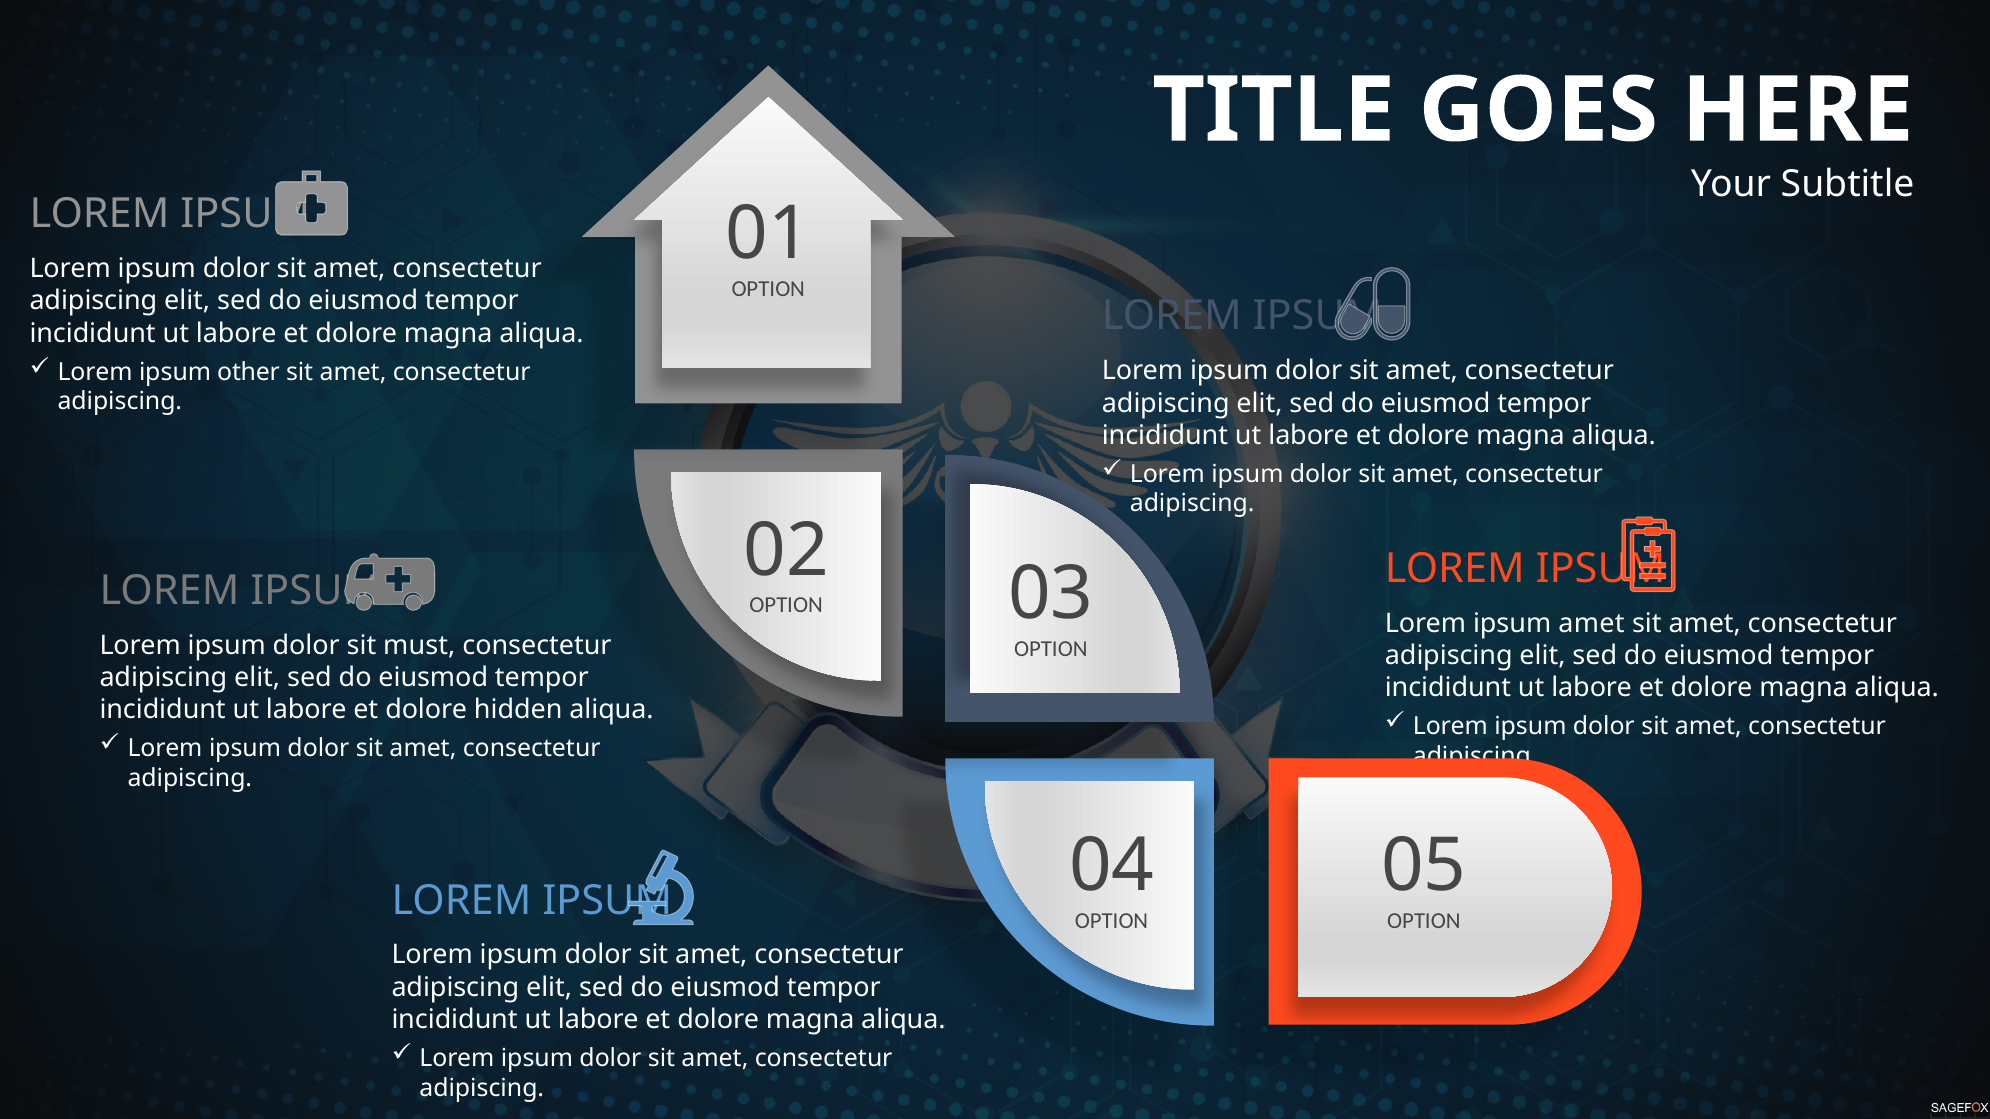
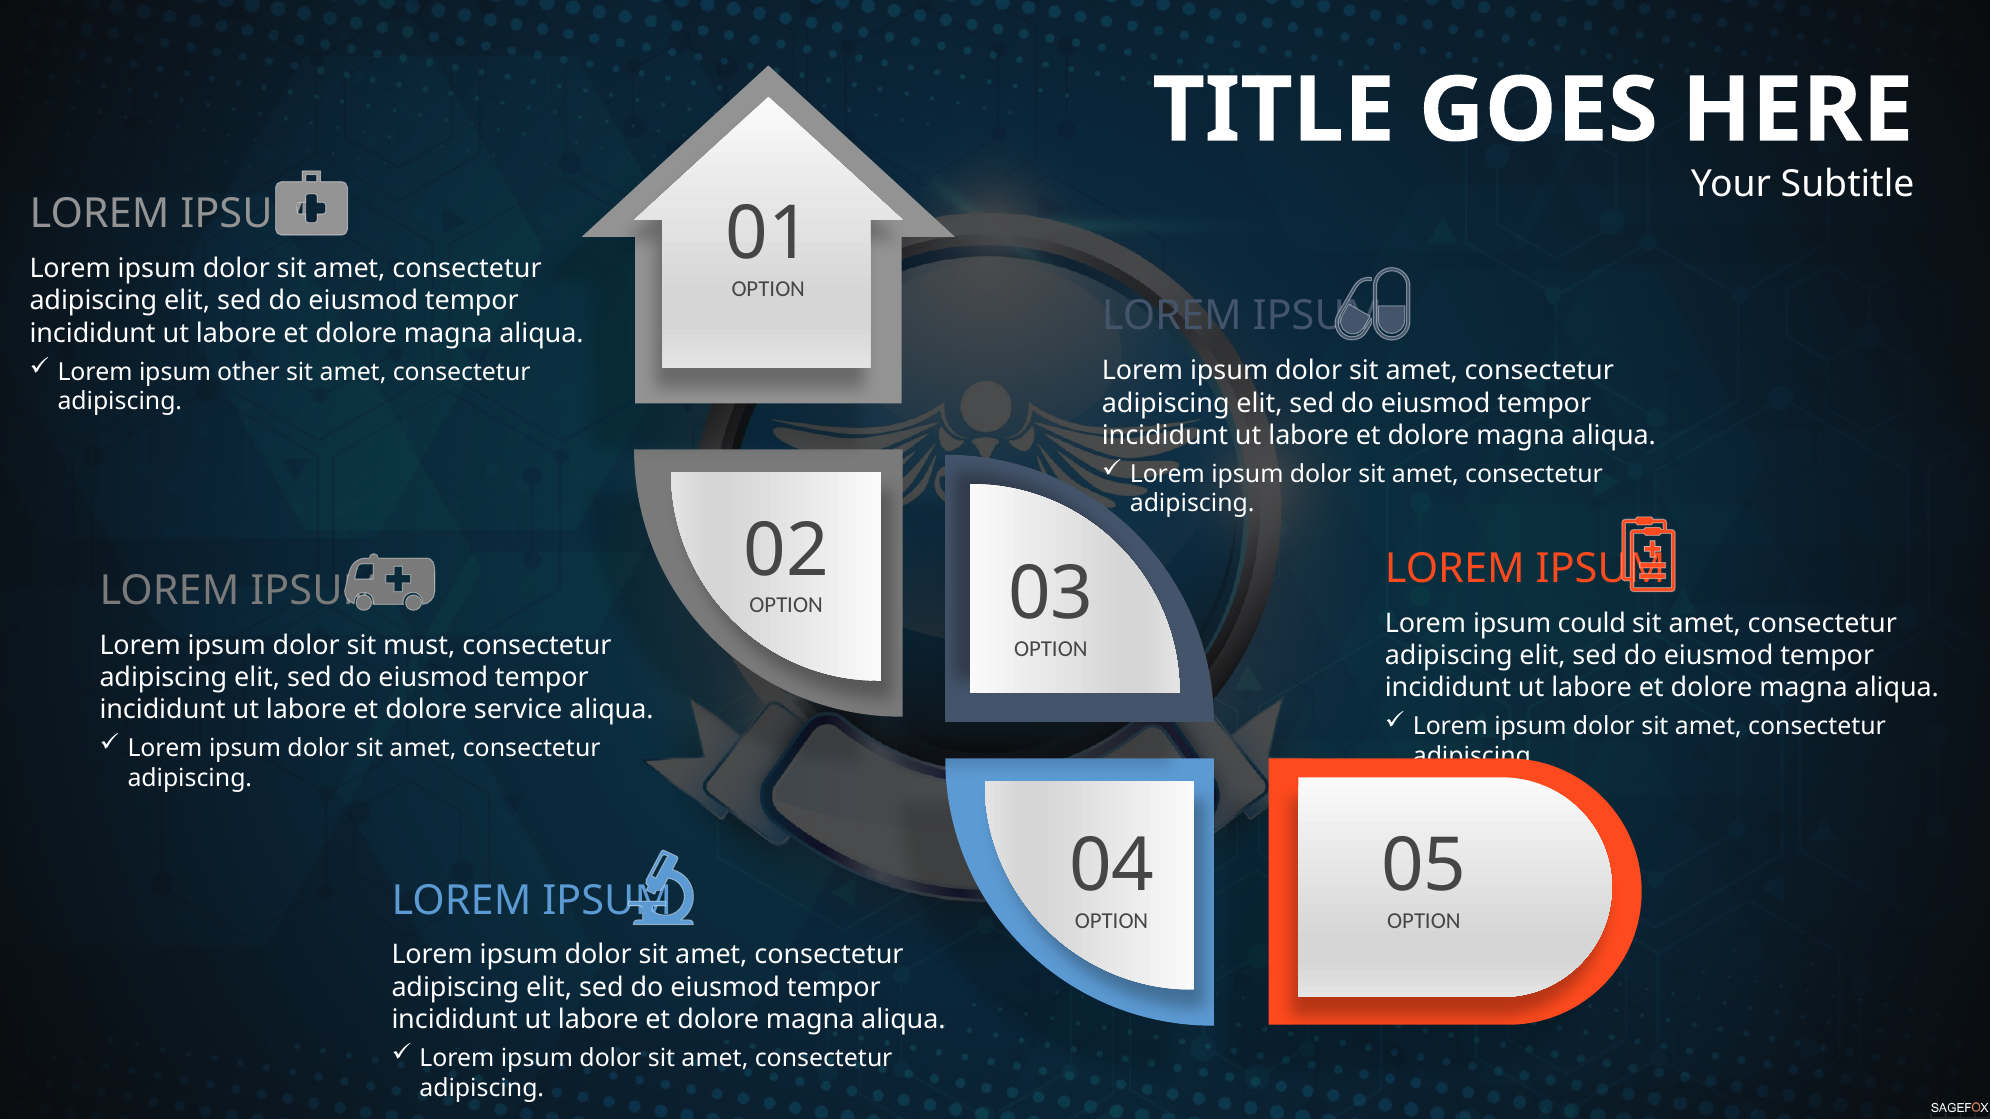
ipsum amet: amet -> could
hidden: hidden -> service
